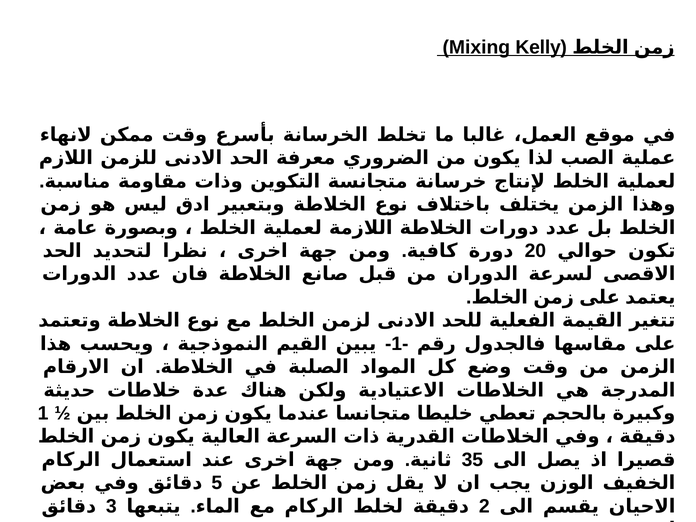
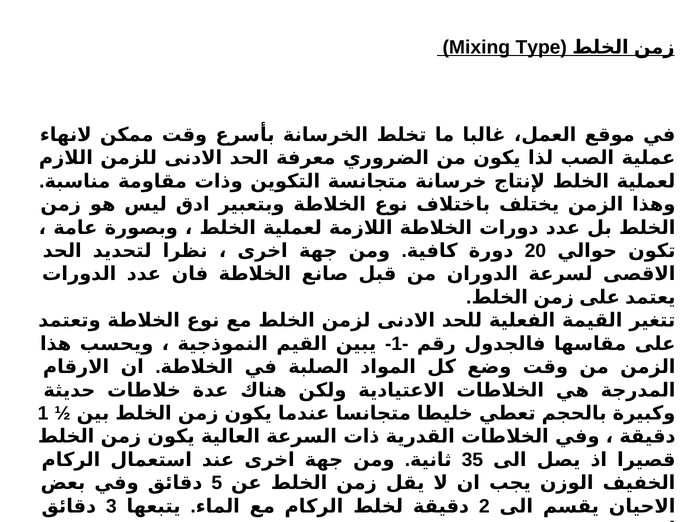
Kelly: Kelly -> Type
